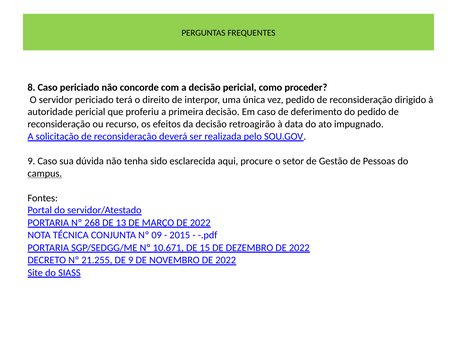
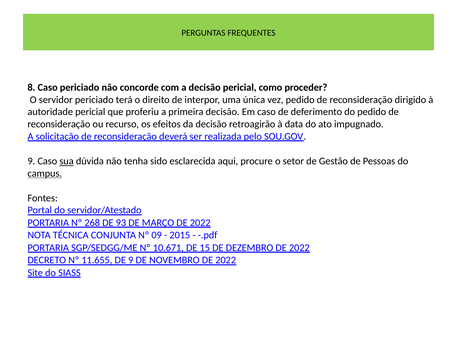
sua underline: none -> present
13: 13 -> 93
21.255: 21.255 -> 11.655
